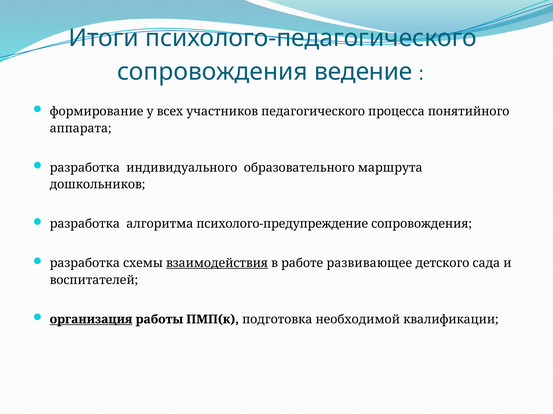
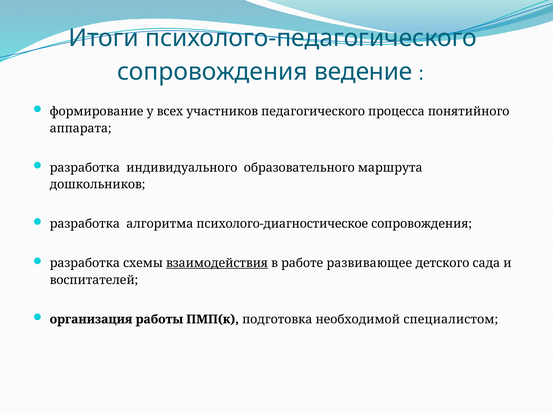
психолого-предупреждение: психолого-предупреждение -> психолого-диагностическое
организация underline: present -> none
квалификации: квалификации -> специалистом
